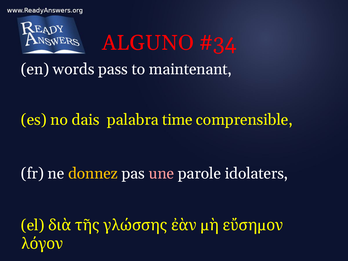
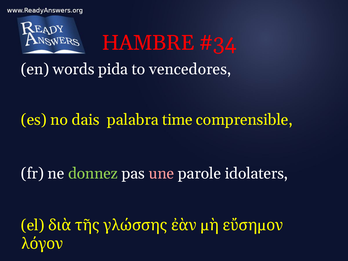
ALGUNO: ALGUNO -> HAMBRE
pass: pass -> pida
maintenant: maintenant -> vencedores
donnez colour: yellow -> light green
